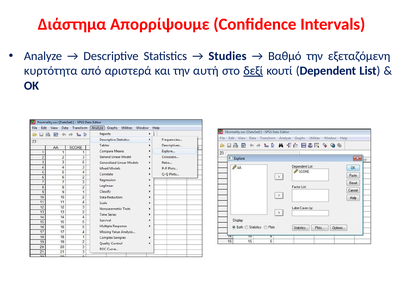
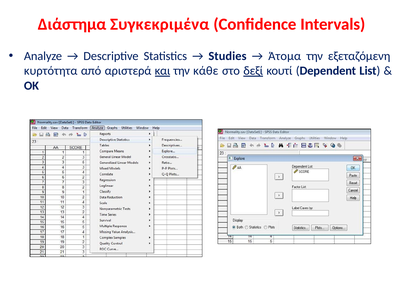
Απορρίψουμε: Απορρίψουμε -> Συγκεκριμένα
Βαθμό: Βαθμό -> Άτομα
και underline: none -> present
αυτή: αυτή -> κάθε
